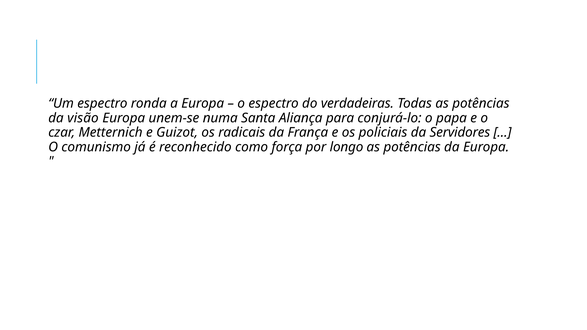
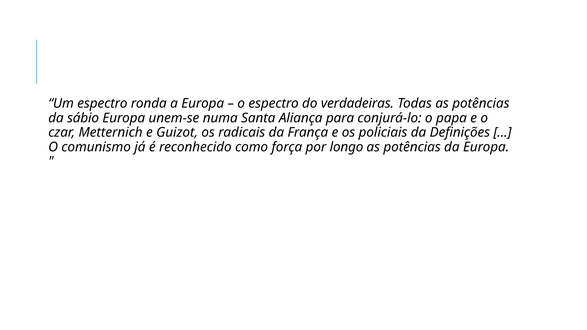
visão: visão -> sábio
Servidores: Servidores -> Definições
